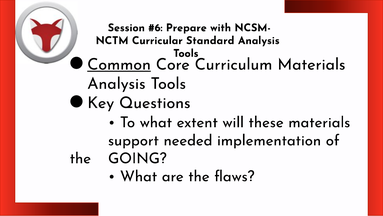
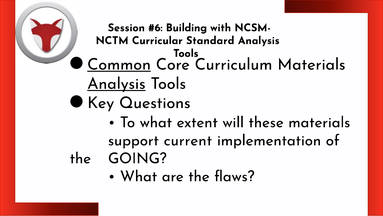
Prepare: Prepare -> Building
Analysis at (116, 83) underline: none -> present
needed: needed -> current
